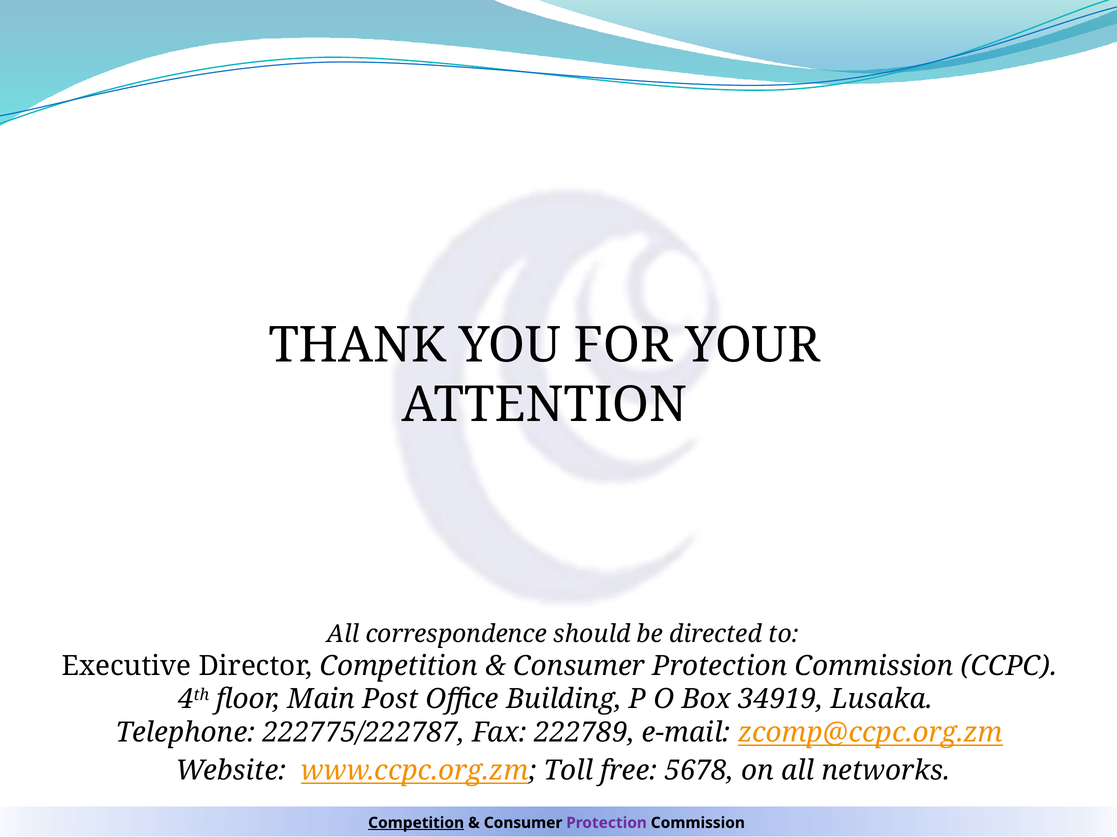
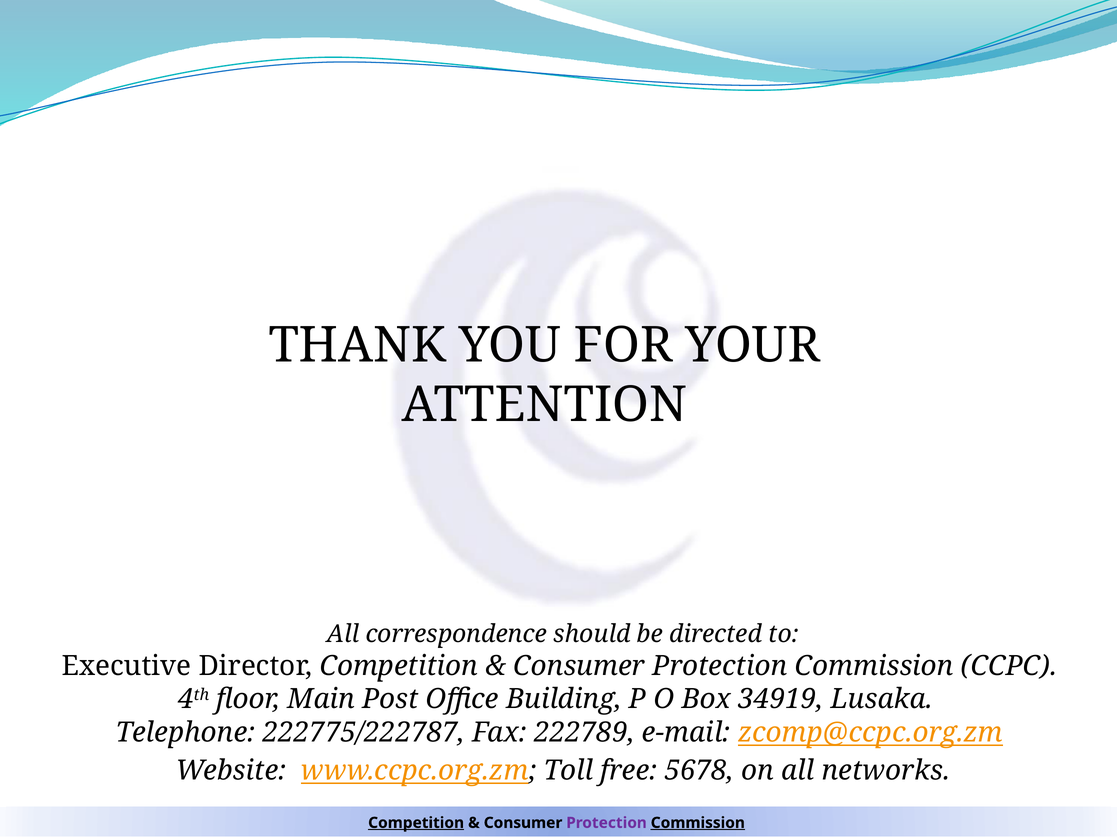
Commission at (698, 824) underline: none -> present
